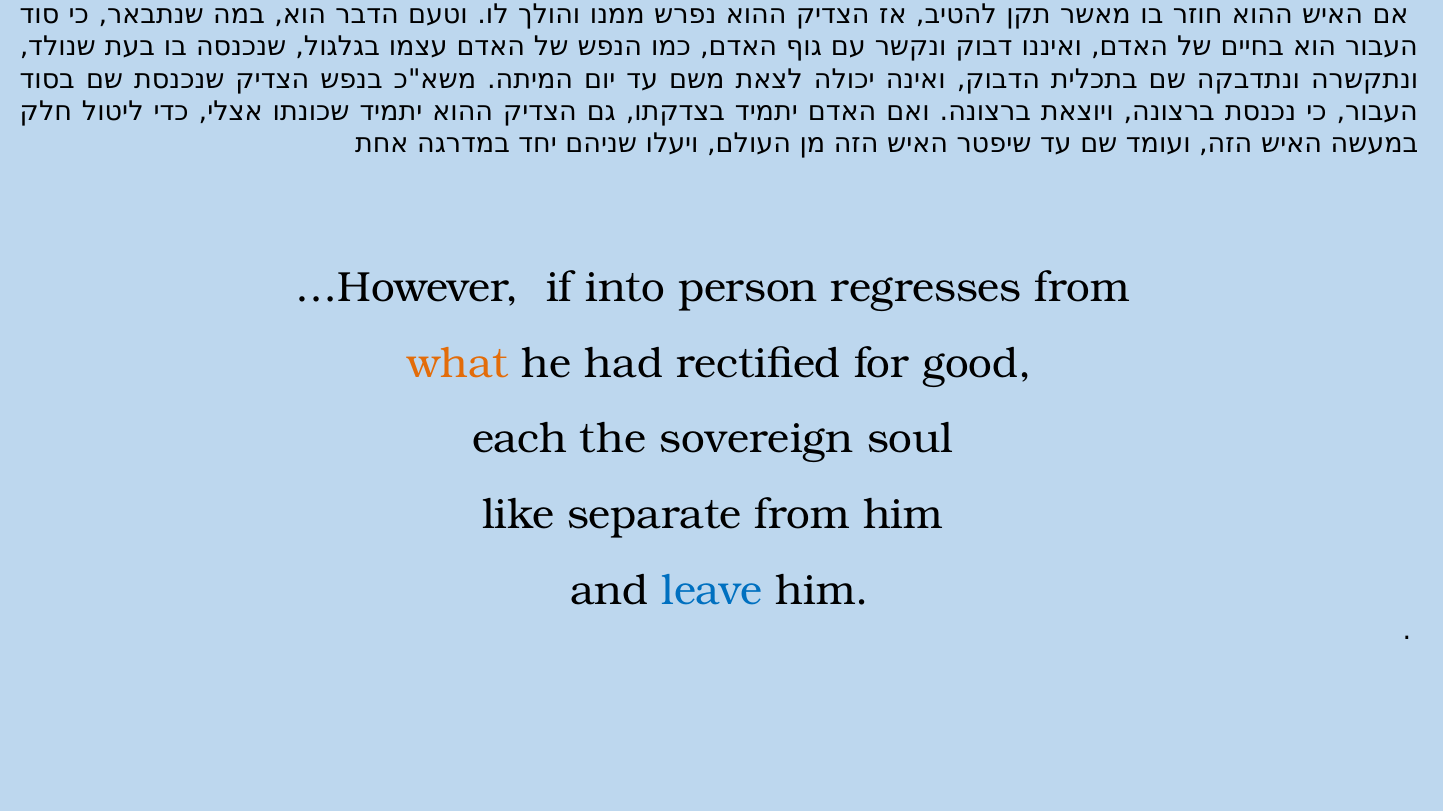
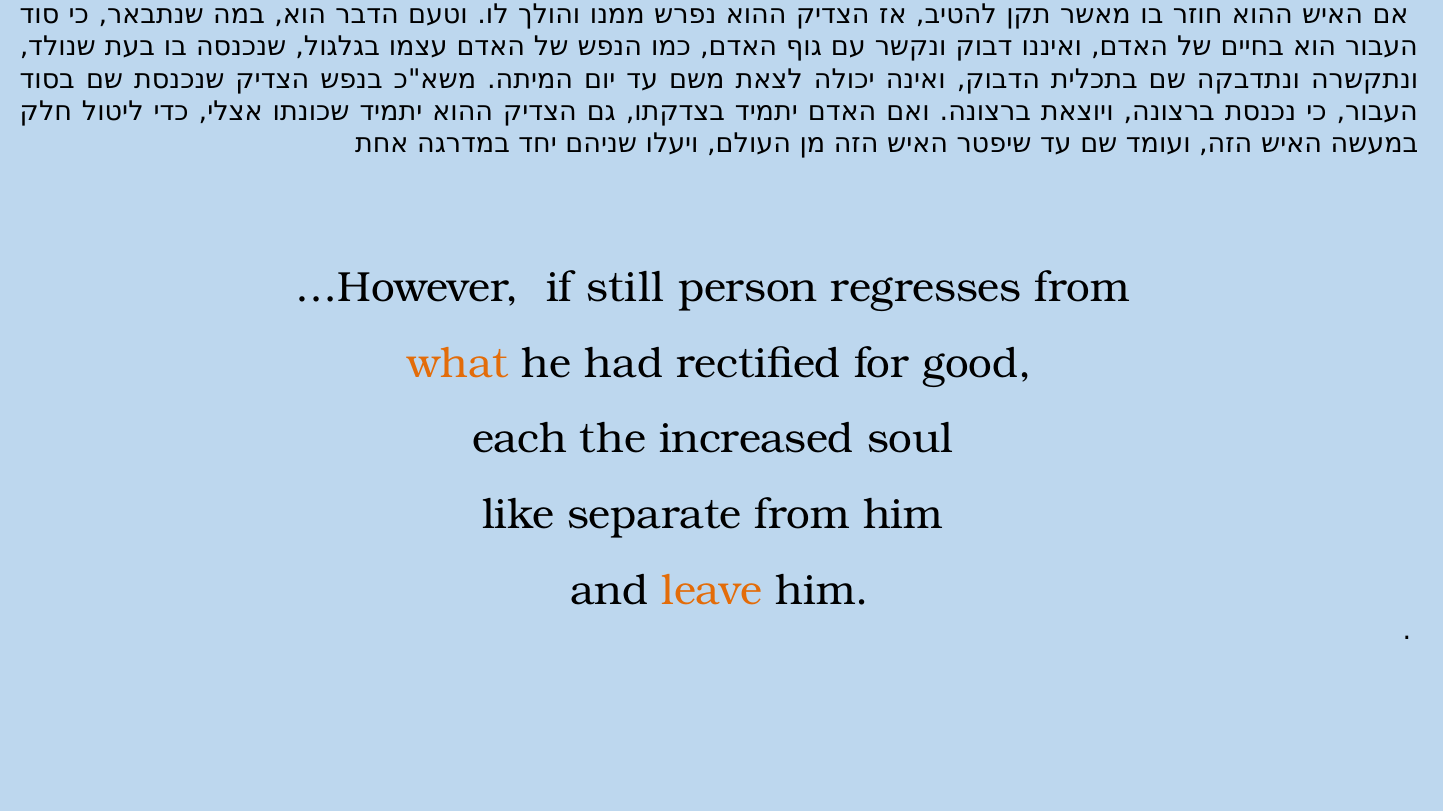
into: into -> still
sovereign: sovereign -> increased
leave colour: blue -> orange
